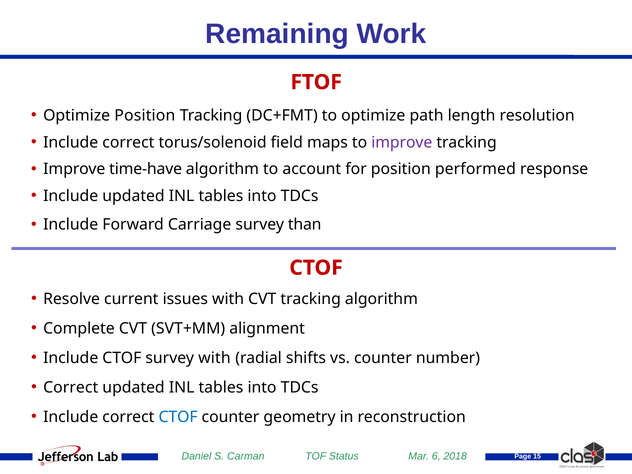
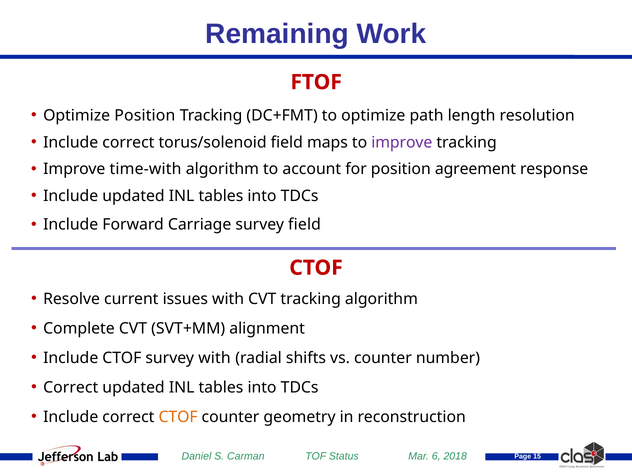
time-have: time-have -> time-with
performed: performed -> agreement
survey than: than -> field
CTOF at (178, 417) colour: blue -> orange
